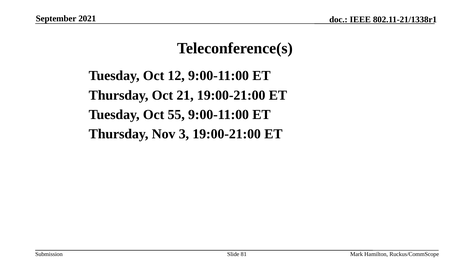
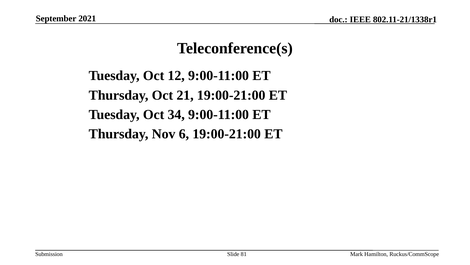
55: 55 -> 34
3: 3 -> 6
